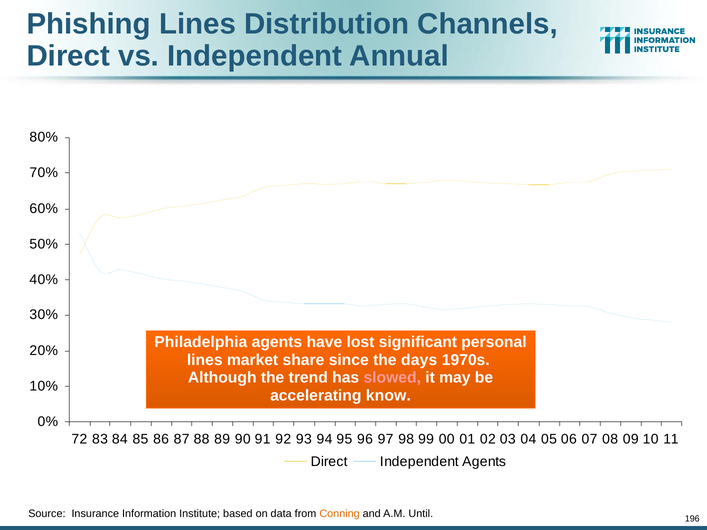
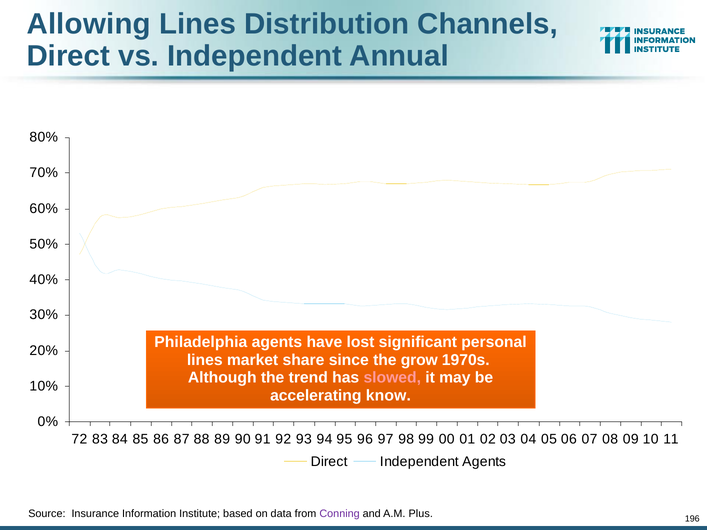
Phishing: Phishing -> Allowing
days: days -> grow
Conning colour: orange -> purple
Until: Until -> Plus
